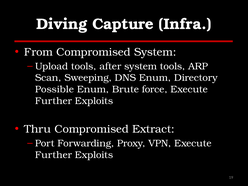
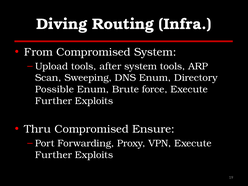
Capture: Capture -> Routing
Extract: Extract -> Ensure
